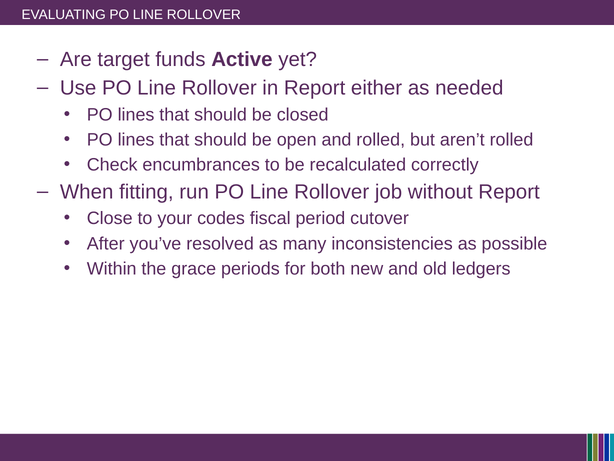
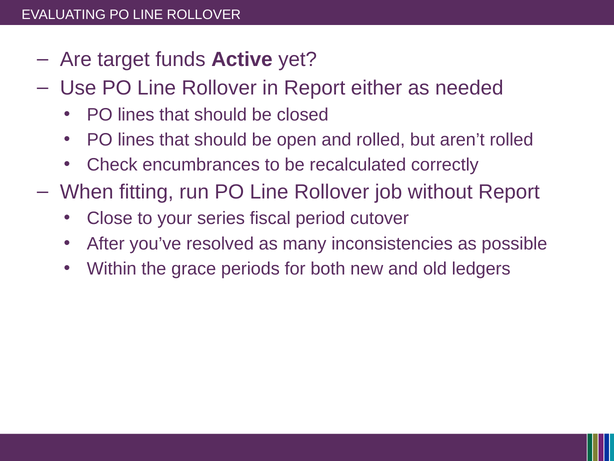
codes: codes -> series
